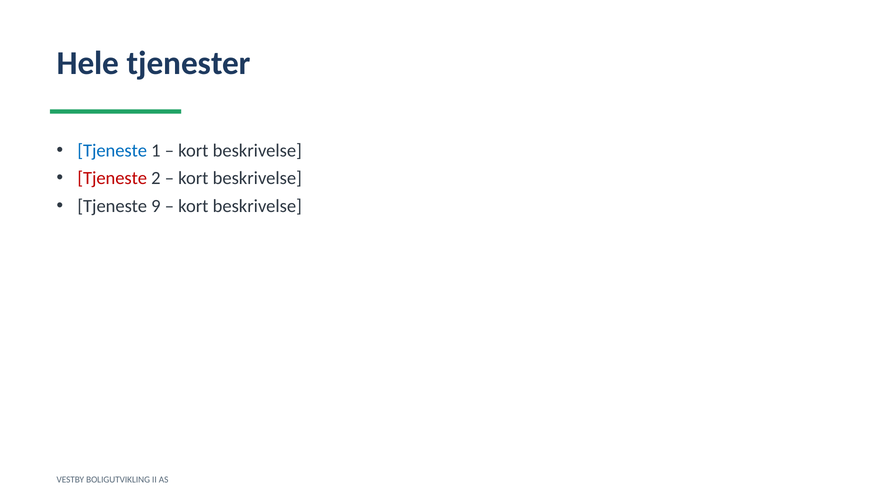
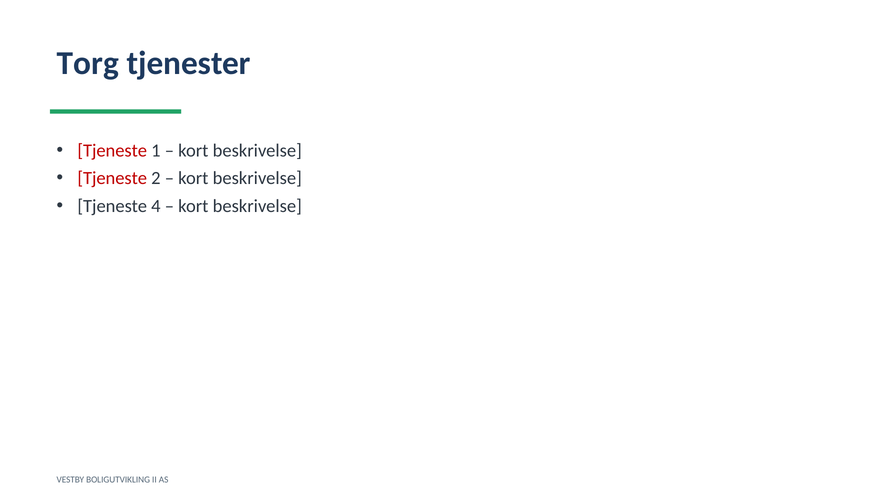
Hele: Hele -> Torg
Tjeneste at (112, 151) colour: blue -> red
9: 9 -> 4
